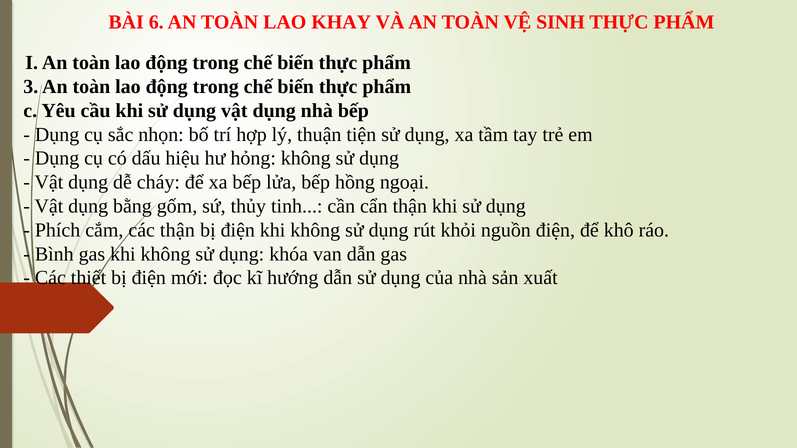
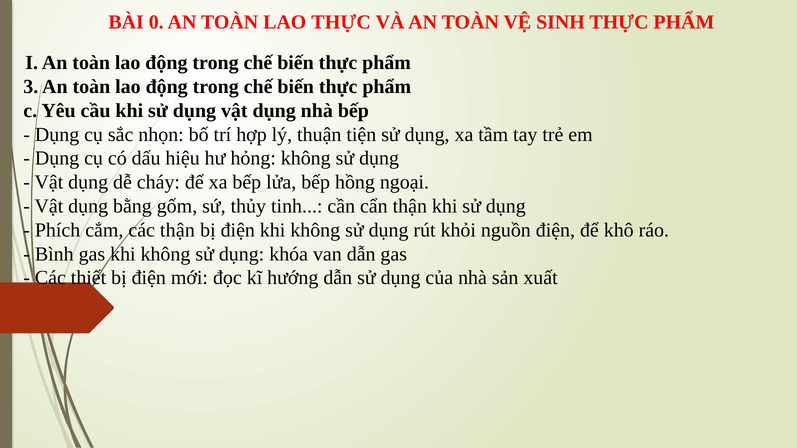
6: 6 -> 0
LAO KHAY: KHAY -> THỰC
